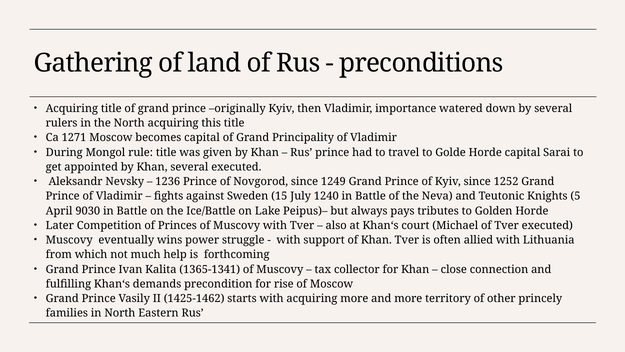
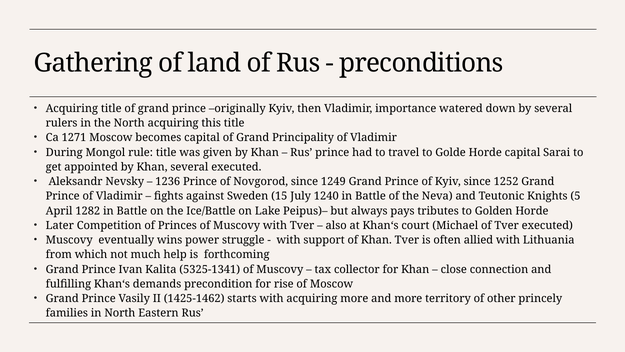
9030: 9030 -> 1282
1365-1341: 1365-1341 -> 5325-1341
